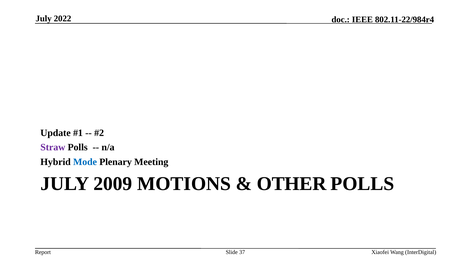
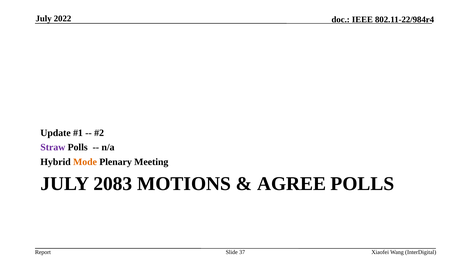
Mode colour: blue -> orange
2009: 2009 -> 2083
OTHER: OTHER -> AGREE
